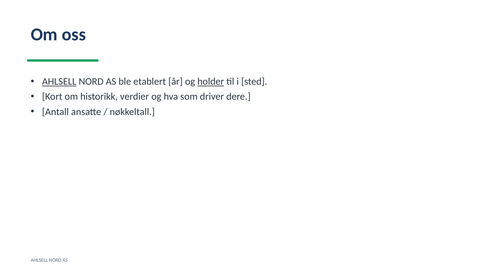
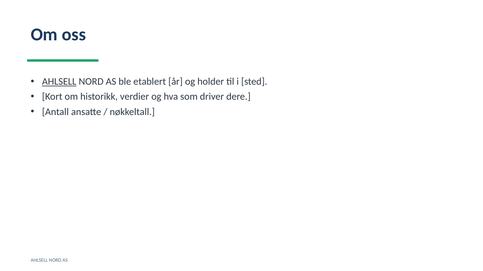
holder underline: present -> none
